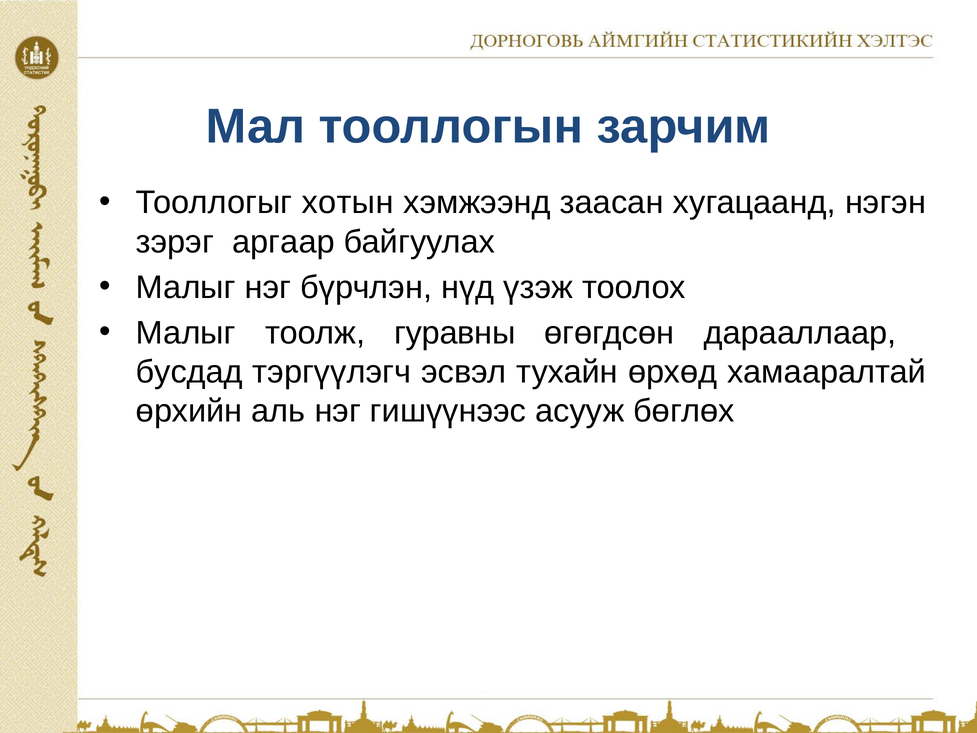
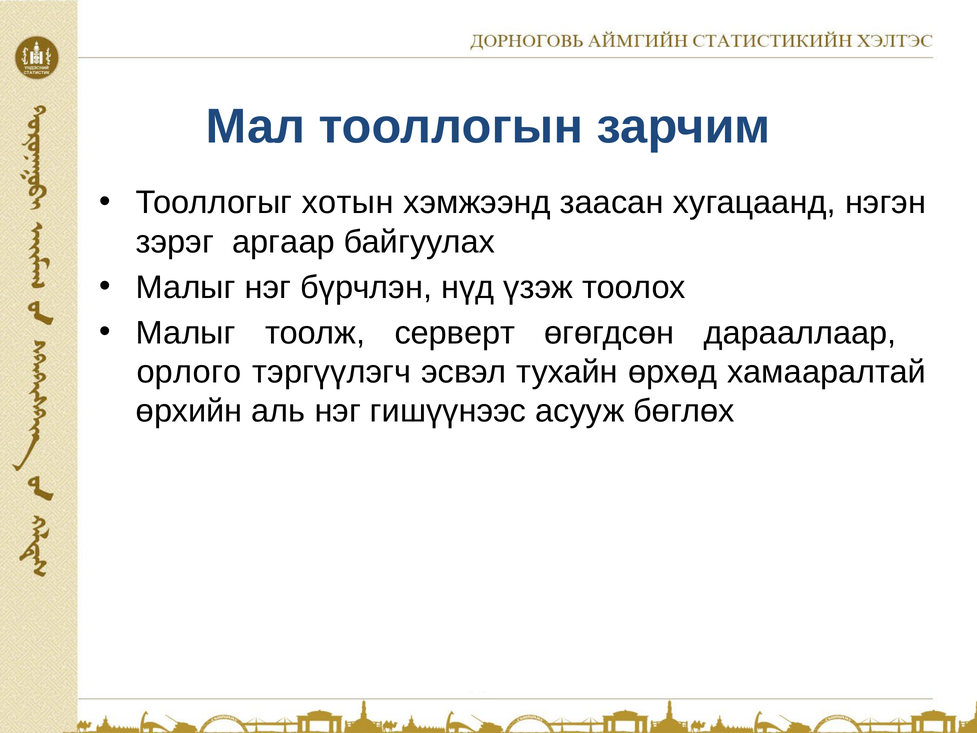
гуравны: гуравны -> серверт
бусдад: бусдад -> орлого
